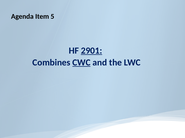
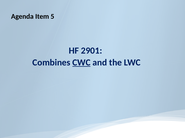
2901 underline: present -> none
